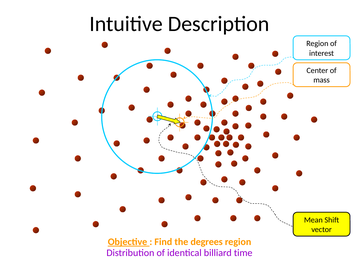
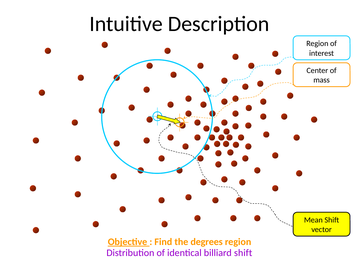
billiard time: time -> shift
